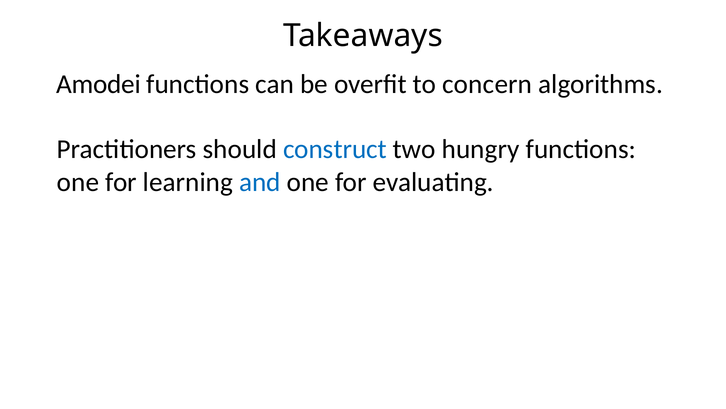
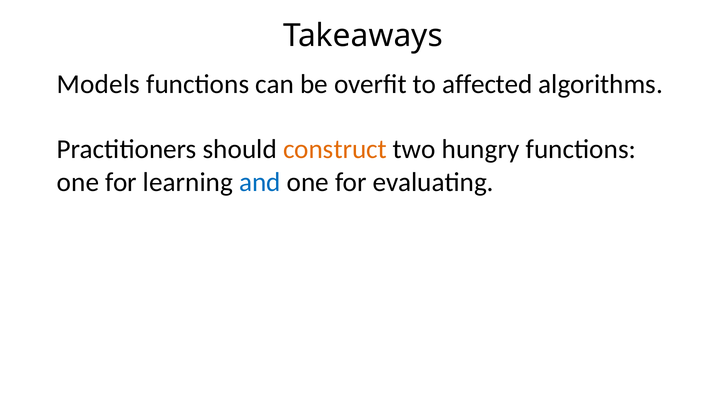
Amodei: Amodei -> Models
concern: concern -> affected
construct colour: blue -> orange
